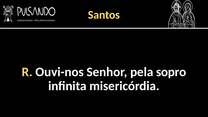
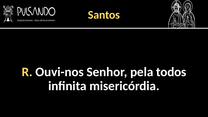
sopro: sopro -> todos
